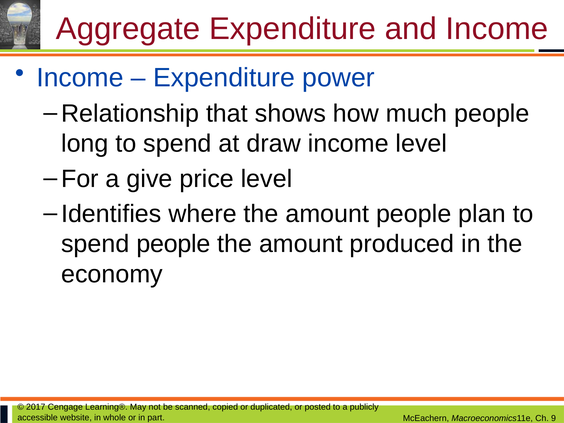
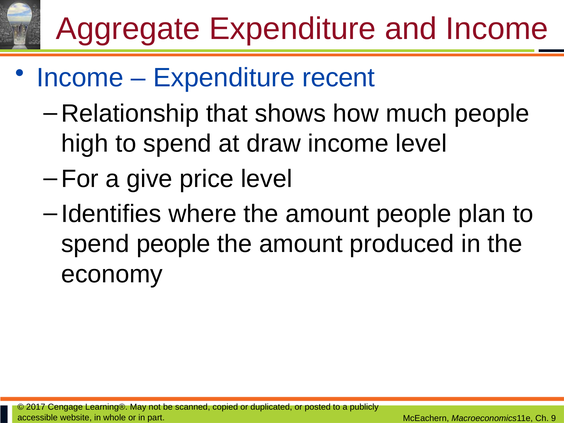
power: power -> recent
long: long -> high
